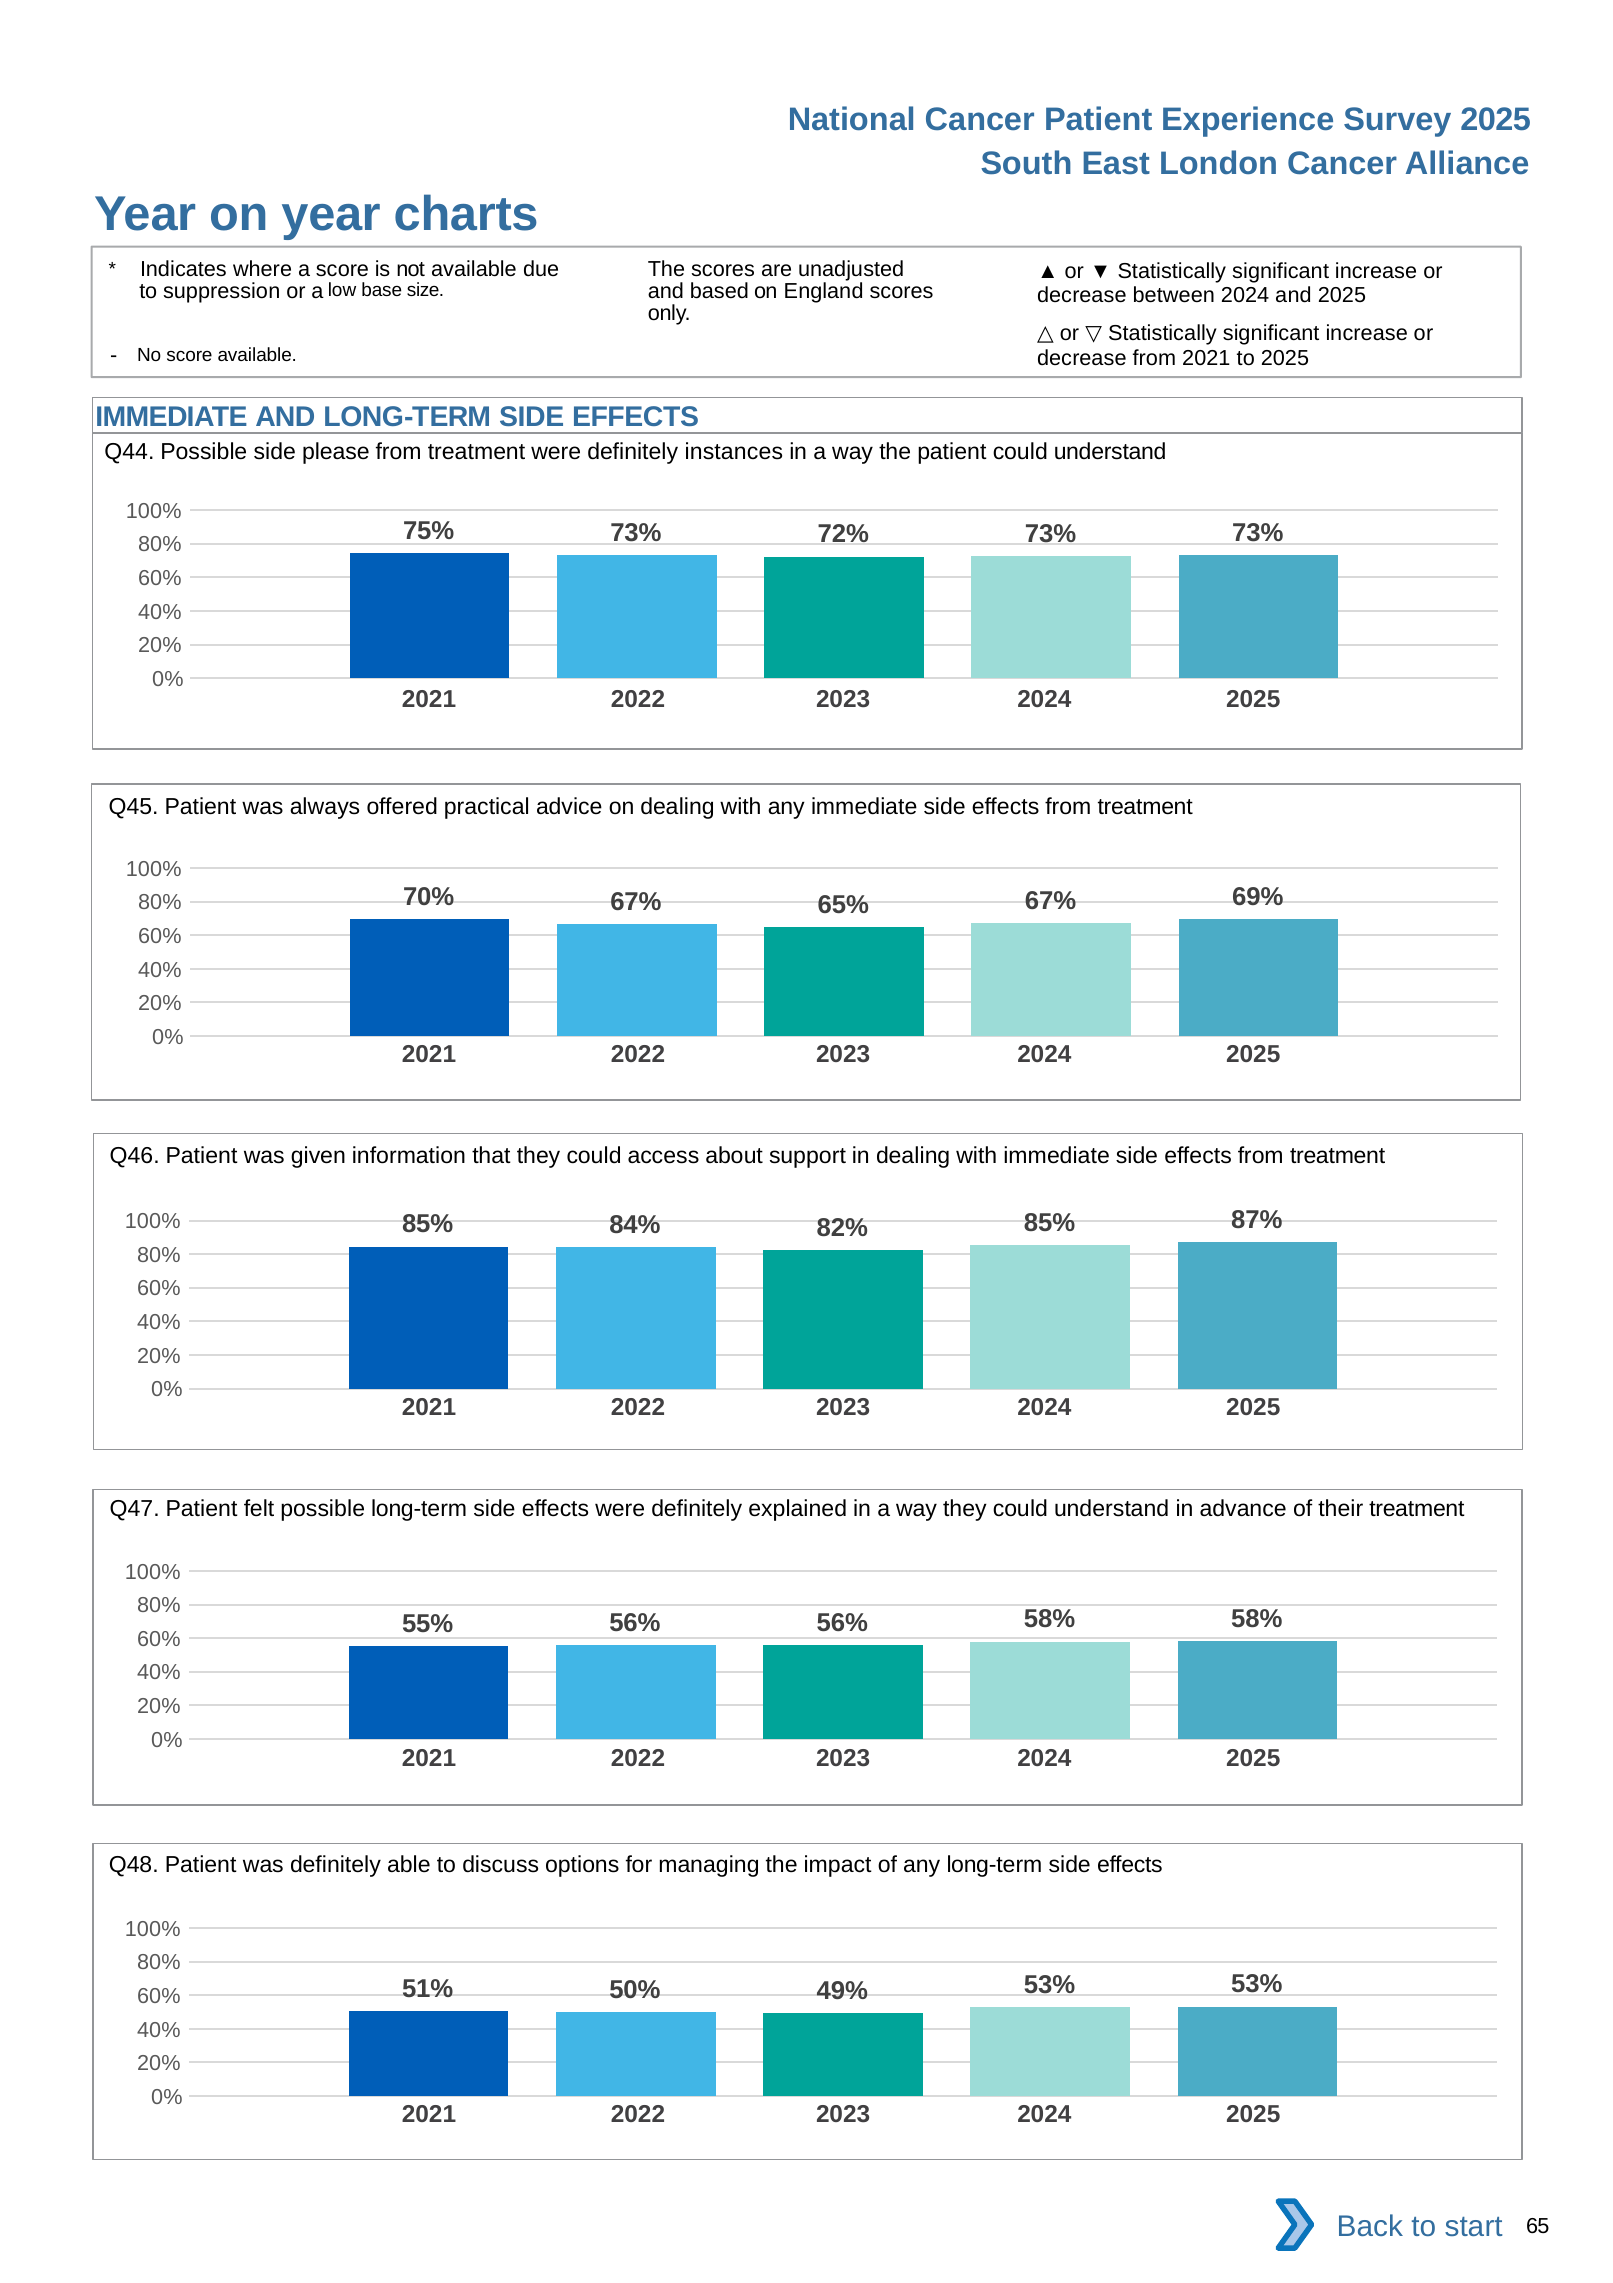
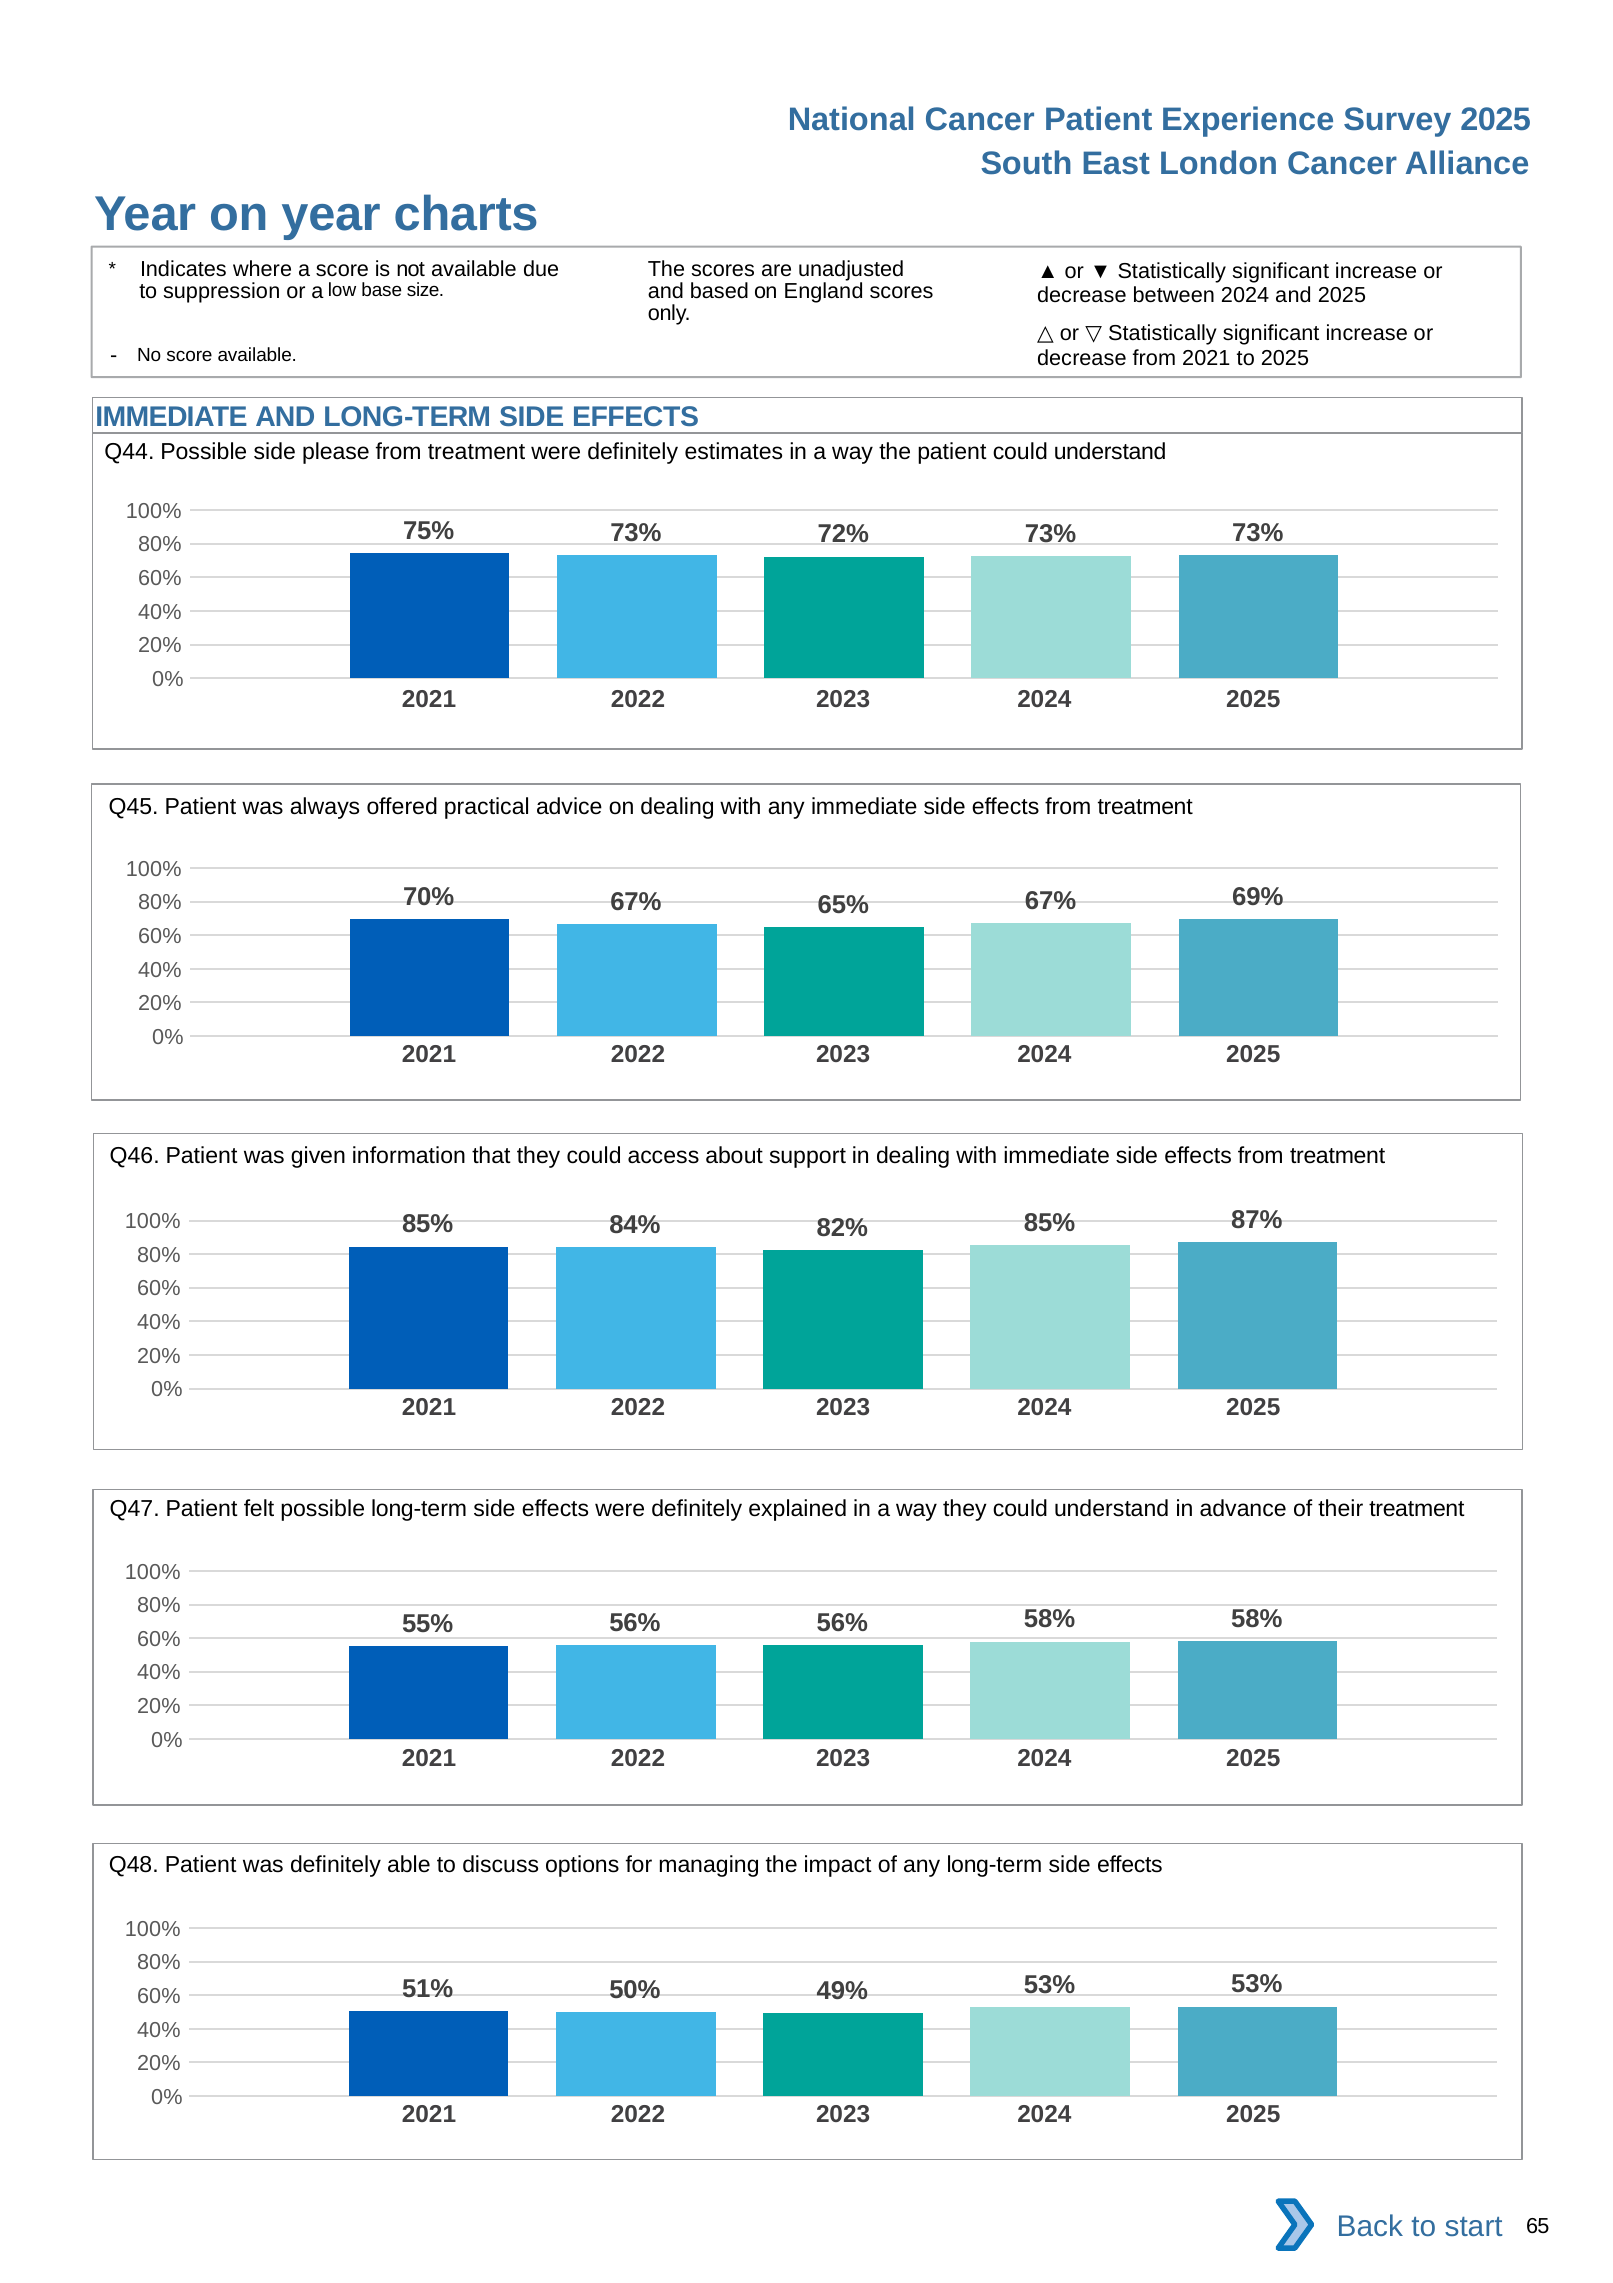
instances: instances -> estimates
